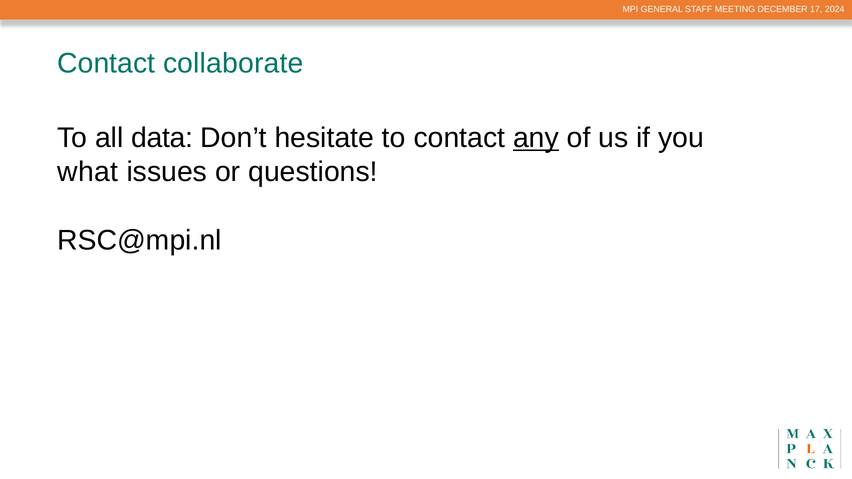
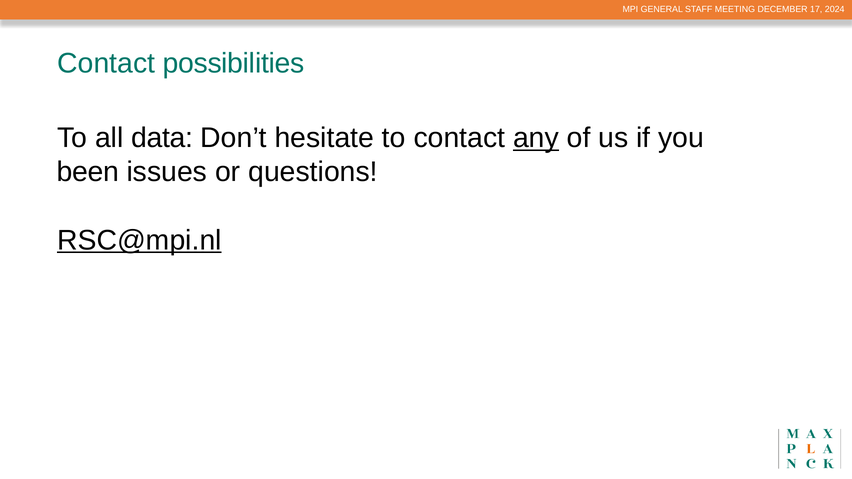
collaborate: collaborate -> possibilities
what: what -> been
RSC@mpi.nl underline: none -> present
